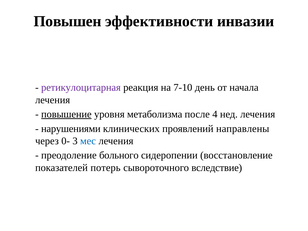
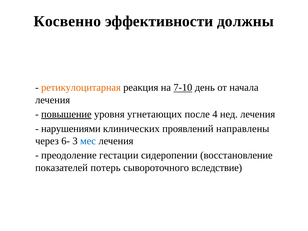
Повышен: Повышен -> Косвенно
инвазии: инвазии -> должны
ретикулоцитарная colour: purple -> orange
7-10 underline: none -> present
метаболизма: метаболизма -> угнетающих
0-: 0- -> 6-
больного: больного -> гестации
